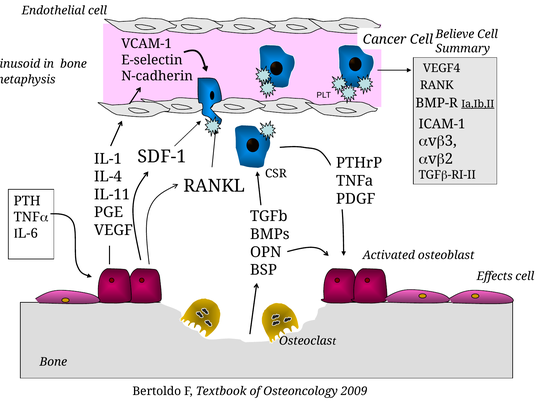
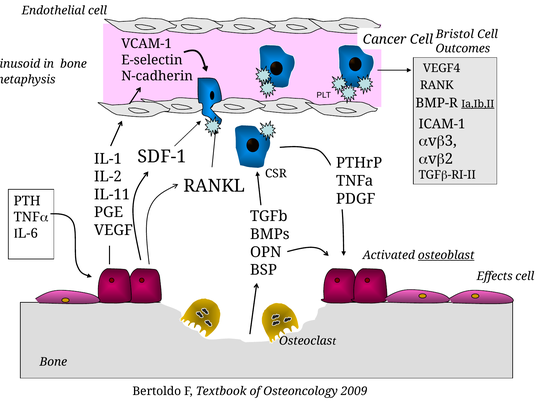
Believe: Believe -> Bristol
Summary: Summary -> Outcomes
IL-4: IL-4 -> IL-2
osteoblast underline: none -> present
